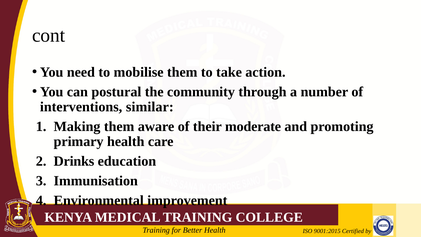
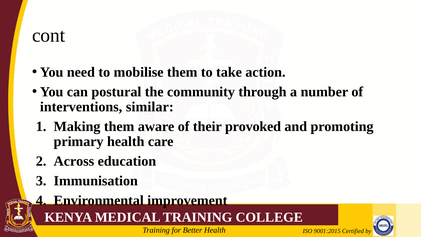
moderate: moderate -> provoked
Drinks: Drinks -> Across
